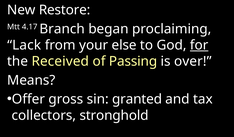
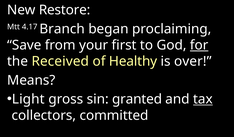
Lack: Lack -> Save
else: else -> first
Passing: Passing -> Healthy
Offer: Offer -> Light
tax underline: none -> present
stronghold: stronghold -> committed
